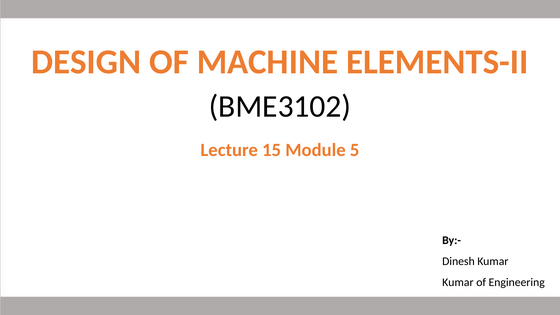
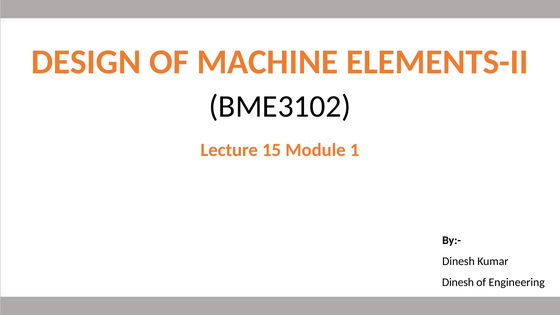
5: 5 -> 1
Kumar at (458, 282): Kumar -> Dinesh
